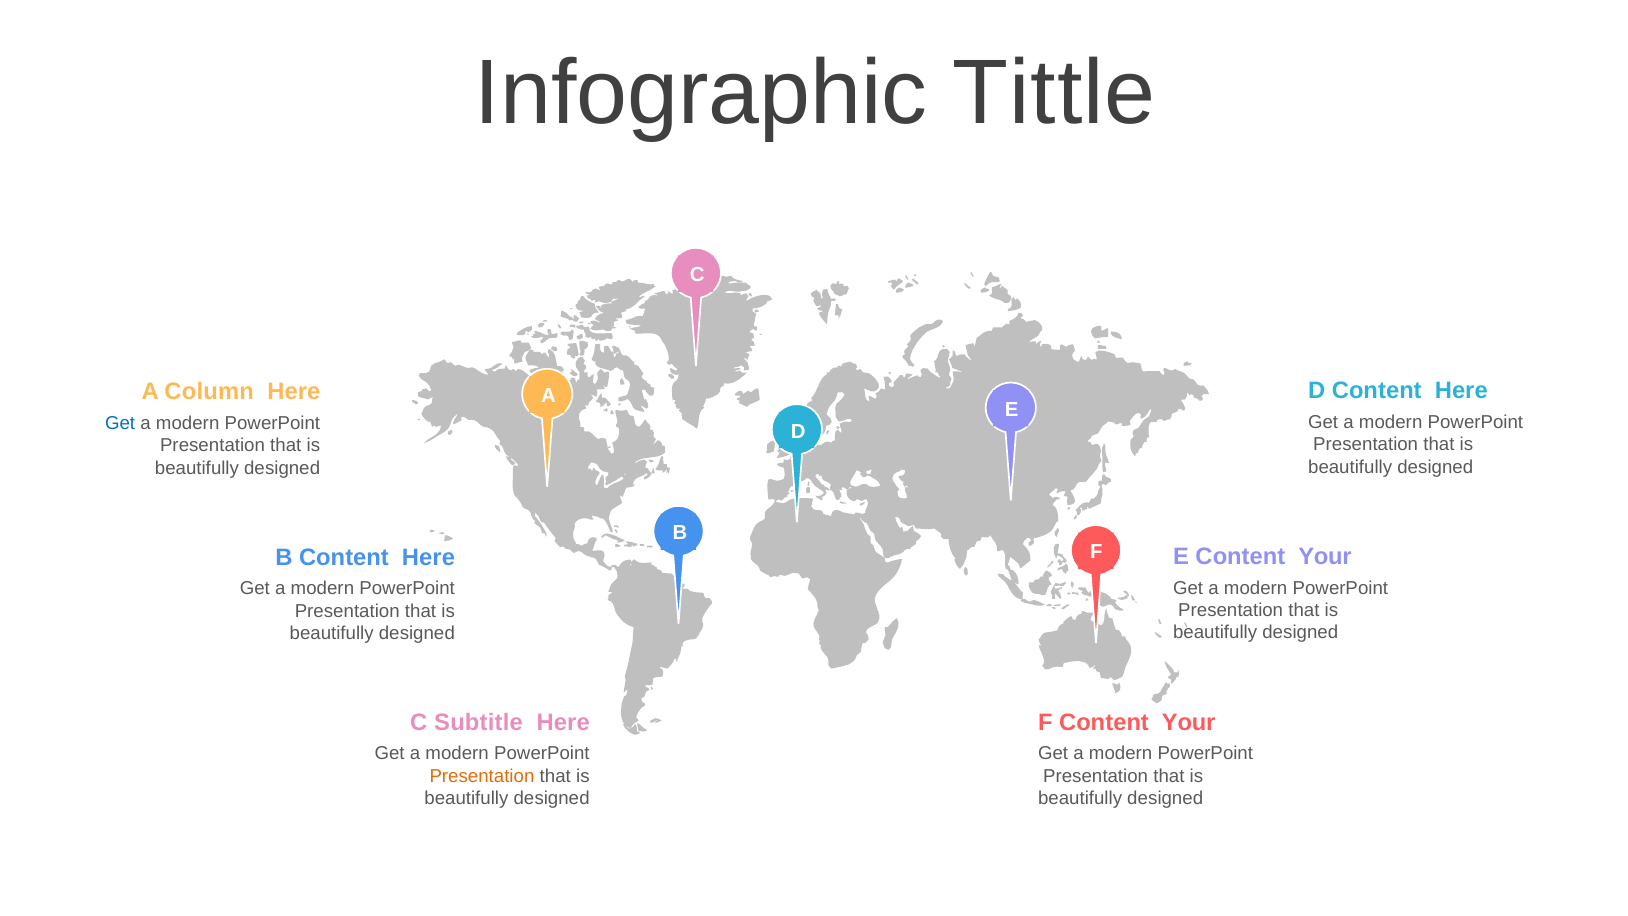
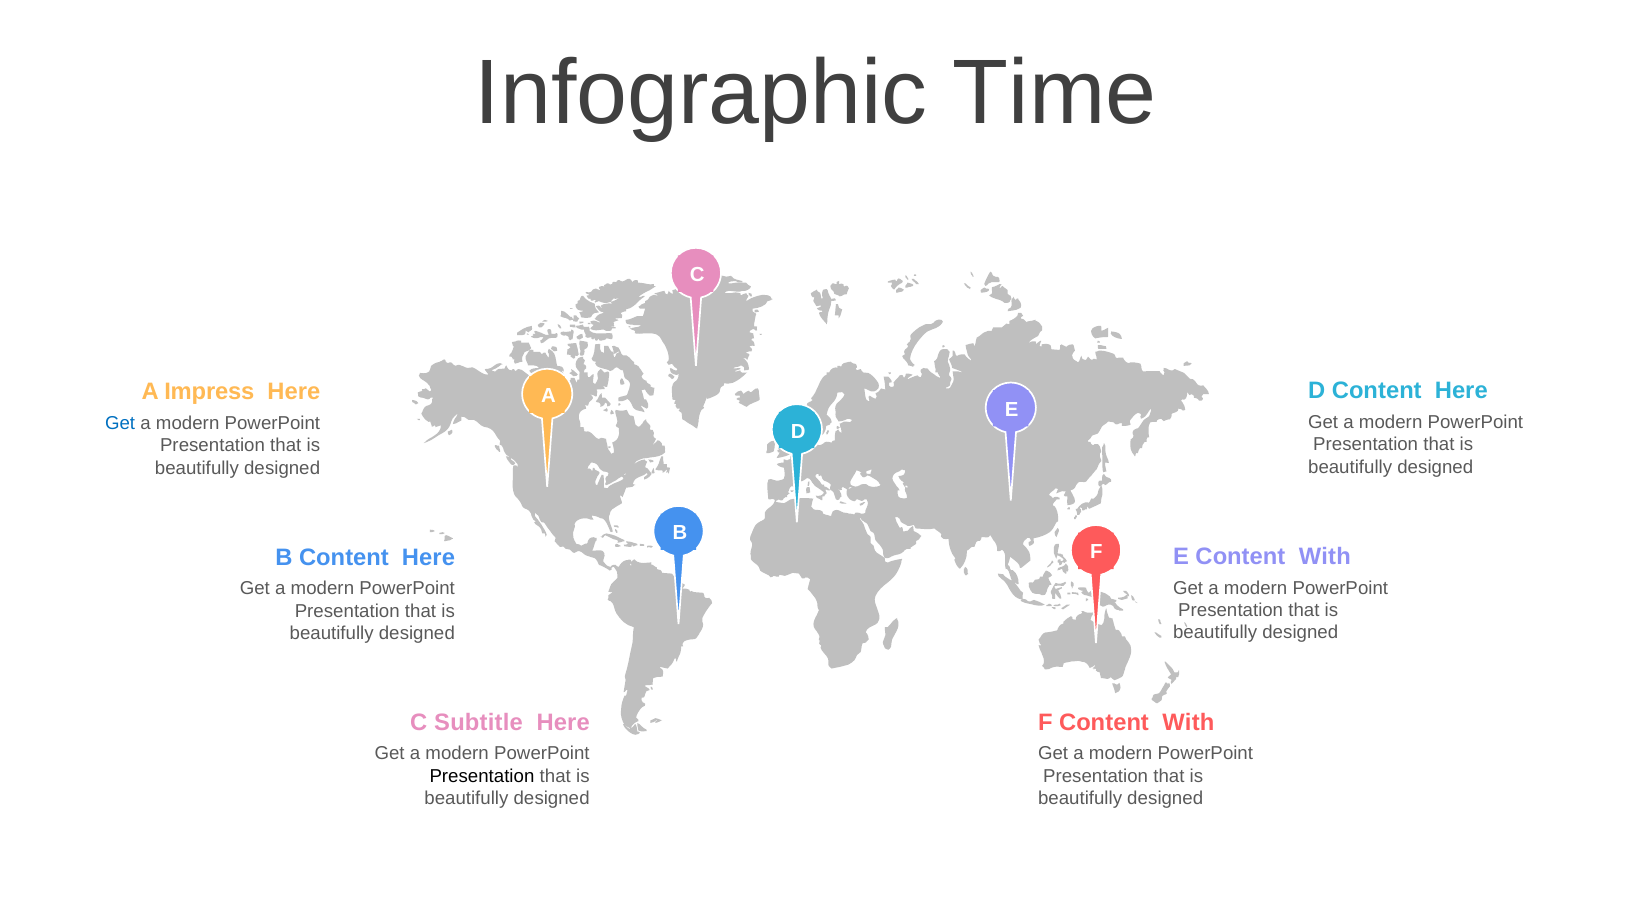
Tittle: Tittle -> Time
Column: Column -> Impress
E Content Your: Your -> With
F Content Your: Your -> With
Presentation at (482, 776) colour: orange -> black
